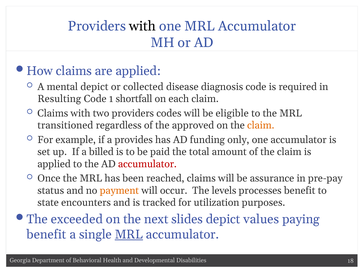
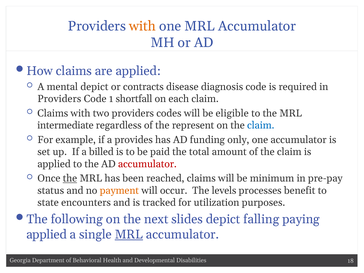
with at (143, 26) colour: black -> orange
collected: collected -> contracts
Resulting at (59, 99): Resulting -> Providers
transitioned: transitioned -> intermediate
approved: approved -> represent
claim at (261, 125) colour: orange -> blue
the at (70, 178) underline: none -> present
assurance: assurance -> minimum
exceeded: exceeded -> following
values: values -> falling
benefit at (46, 234): benefit -> applied
